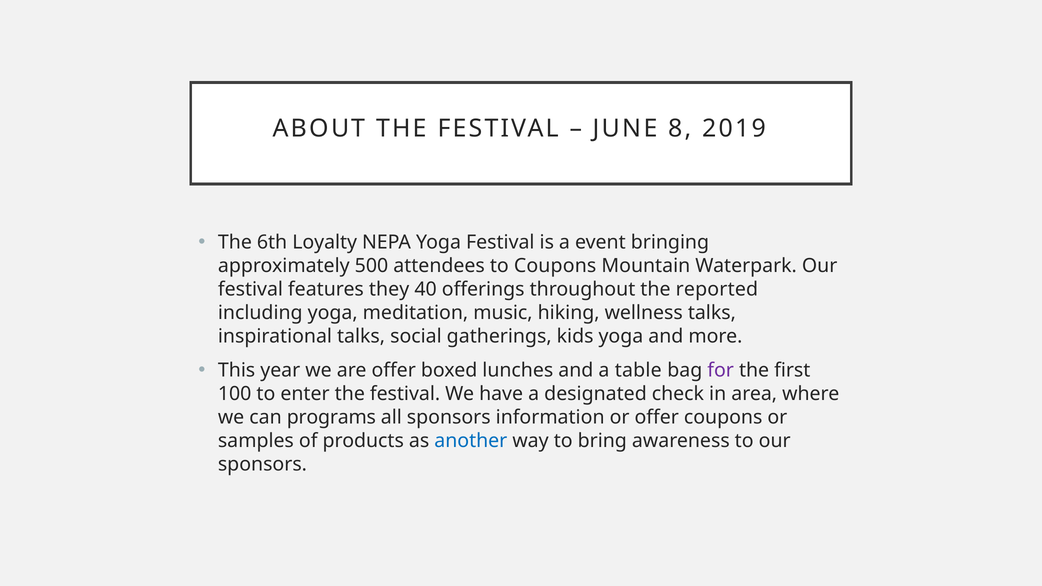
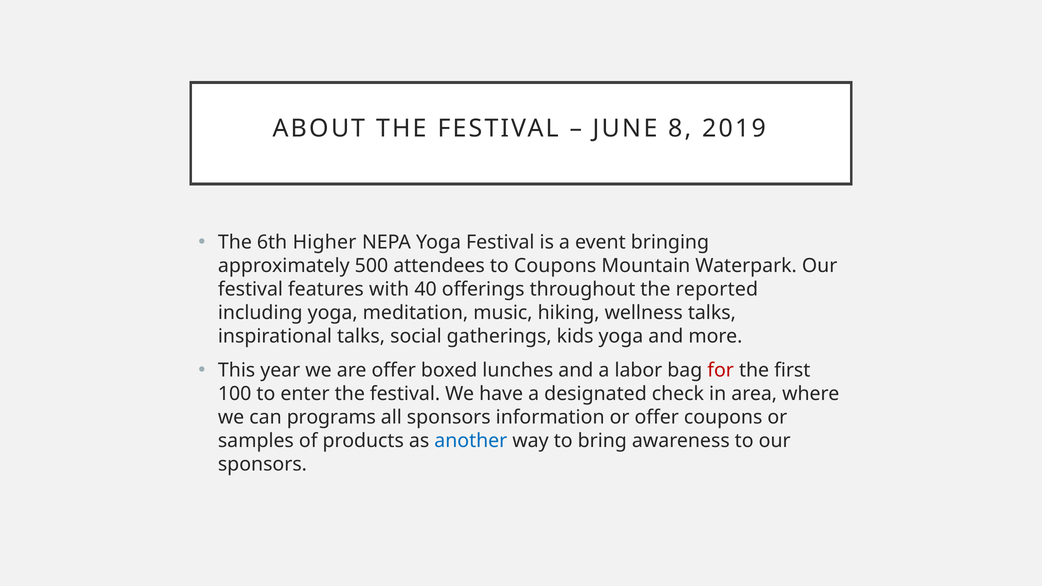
Loyalty: Loyalty -> Higher
they: they -> with
table: table -> labor
for colour: purple -> red
